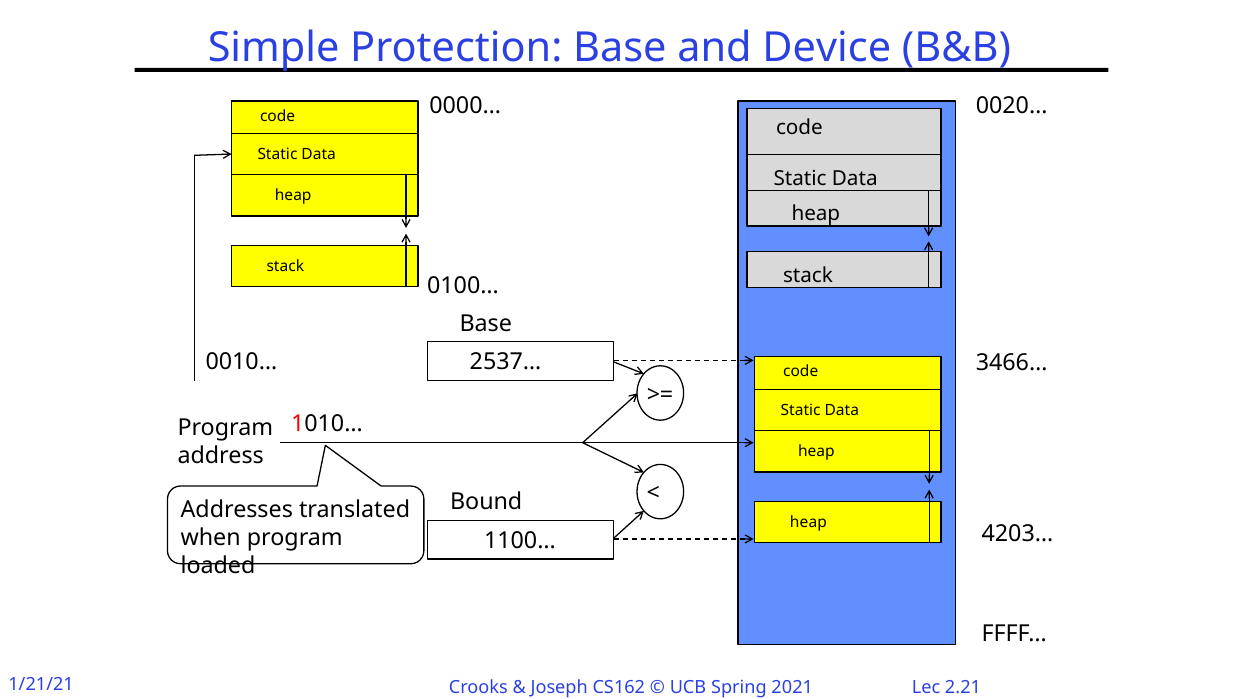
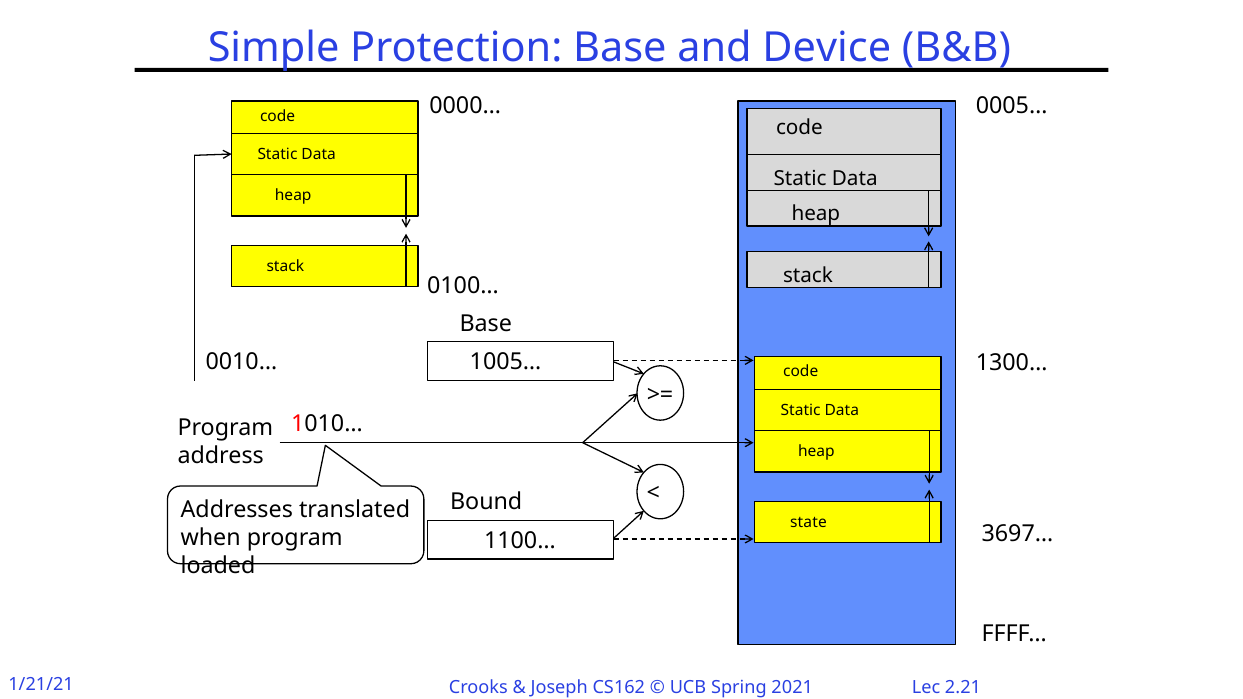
0020…: 0020… -> 0005…
2537…: 2537… -> 1005…
3466…: 3466… -> 1300…
heap at (808, 522): heap -> state
4203…: 4203… -> 3697…
